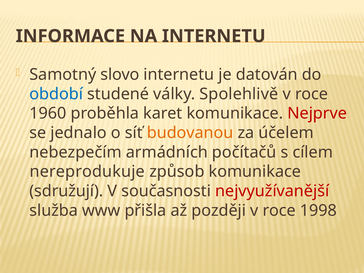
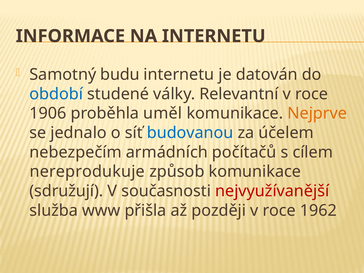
slovo: slovo -> budu
Spolehlivě: Spolehlivě -> Relevantní
1960: 1960 -> 1906
karet: karet -> uměl
Nejprve colour: red -> orange
budovanou colour: orange -> blue
1998: 1998 -> 1962
